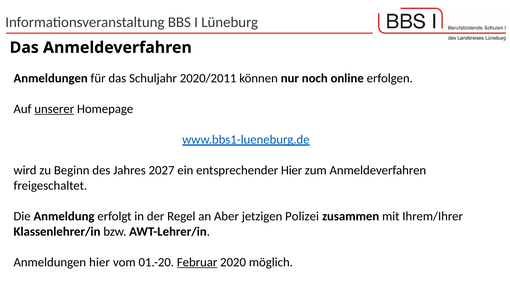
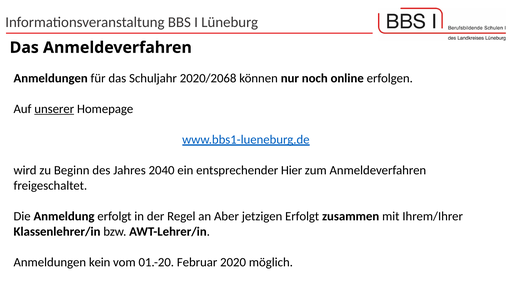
2020/2011: 2020/2011 -> 2020/2068
2027: 2027 -> 2040
jetzigen Polizei: Polizei -> Erfolgt
Anmeldungen hier: hier -> kein
Februar underline: present -> none
